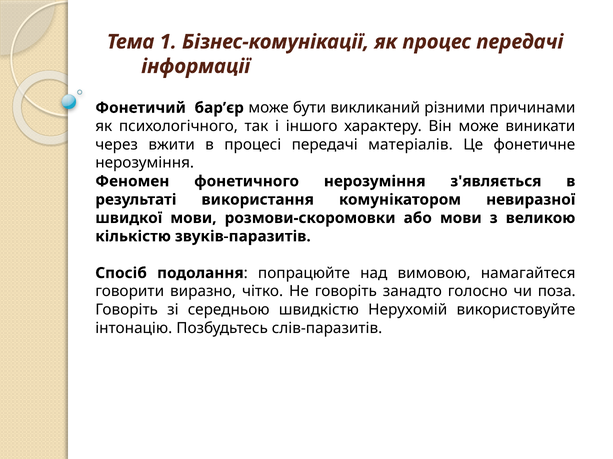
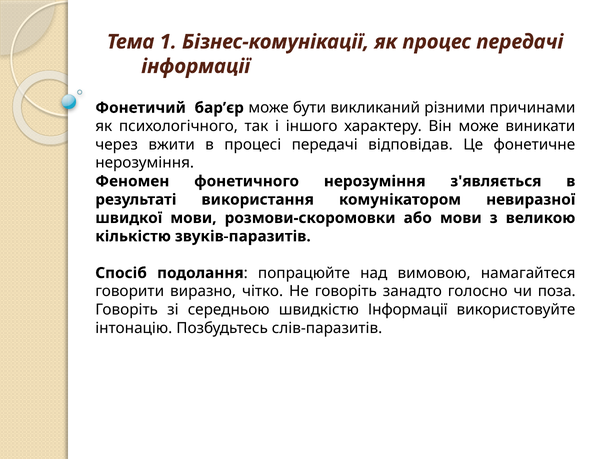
матеріалів: матеріалів -> відповідав
швидкістю Нерухомій: Нерухомій -> Інформації
